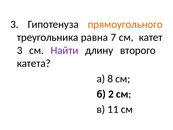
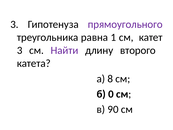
прямоугольного colour: orange -> purple
7: 7 -> 1
2: 2 -> 0
11: 11 -> 90
